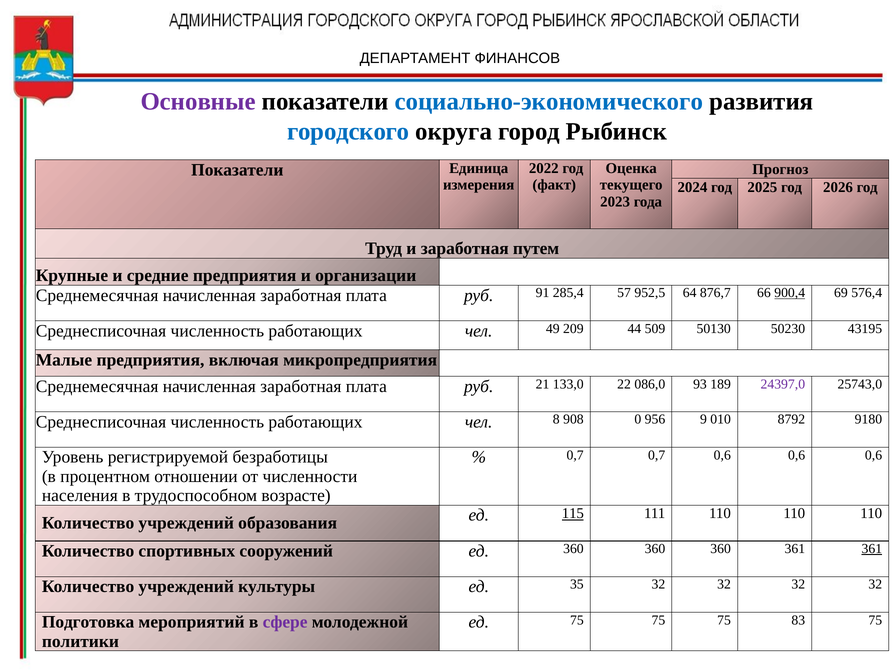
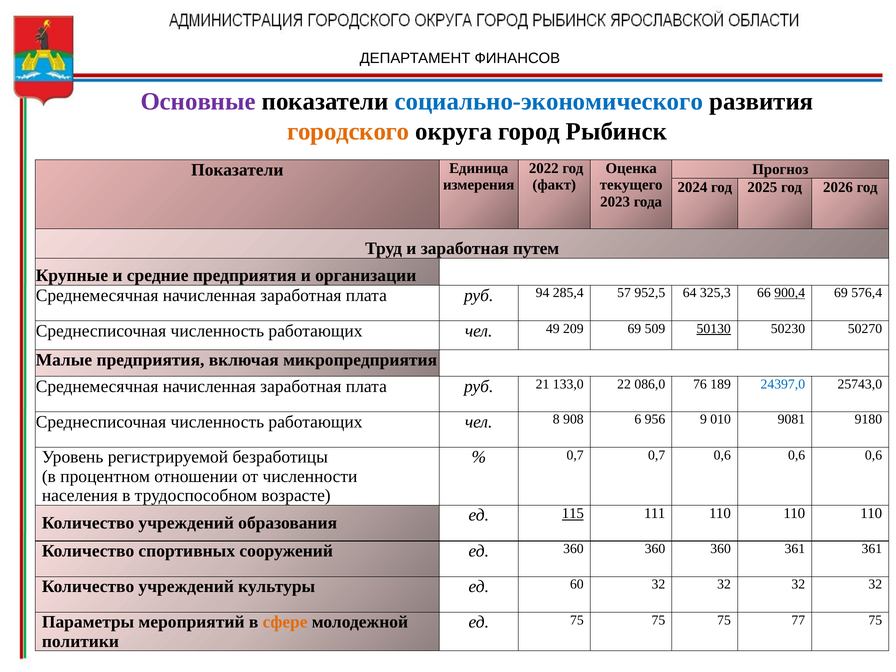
городского colour: blue -> orange
91: 91 -> 94
876,7: 876,7 -> 325,3
209 44: 44 -> 69
50130 underline: none -> present
43195: 43195 -> 50270
93: 93 -> 76
24397,0 colour: purple -> blue
0: 0 -> 6
8792: 8792 -> 9081
361 at (872, 549) underline: present -> none
35: 35 -> 60
Подготовка: Подготовка -> Параметры
сфере colour: purple -> orange
83: 83 -> 77
